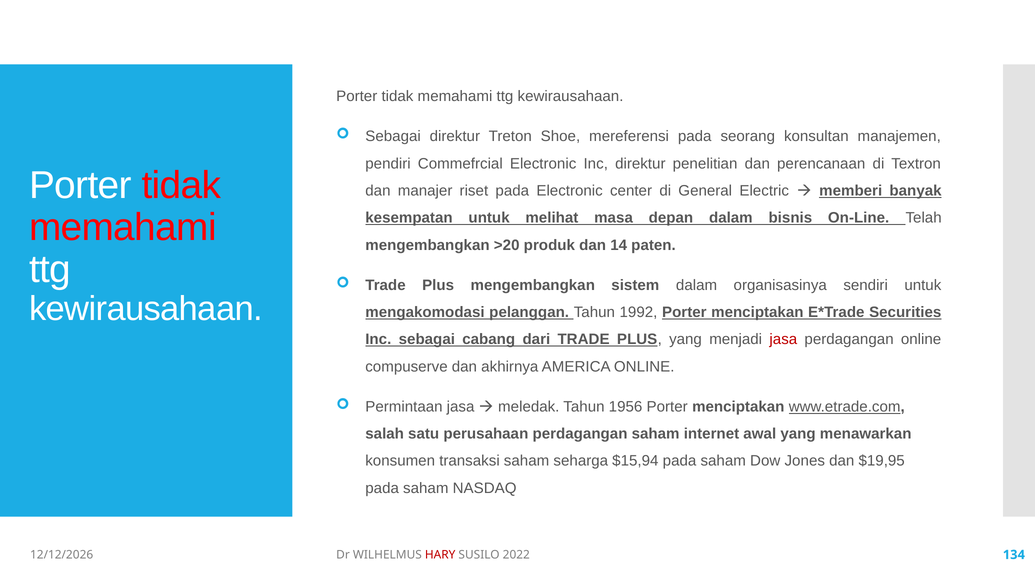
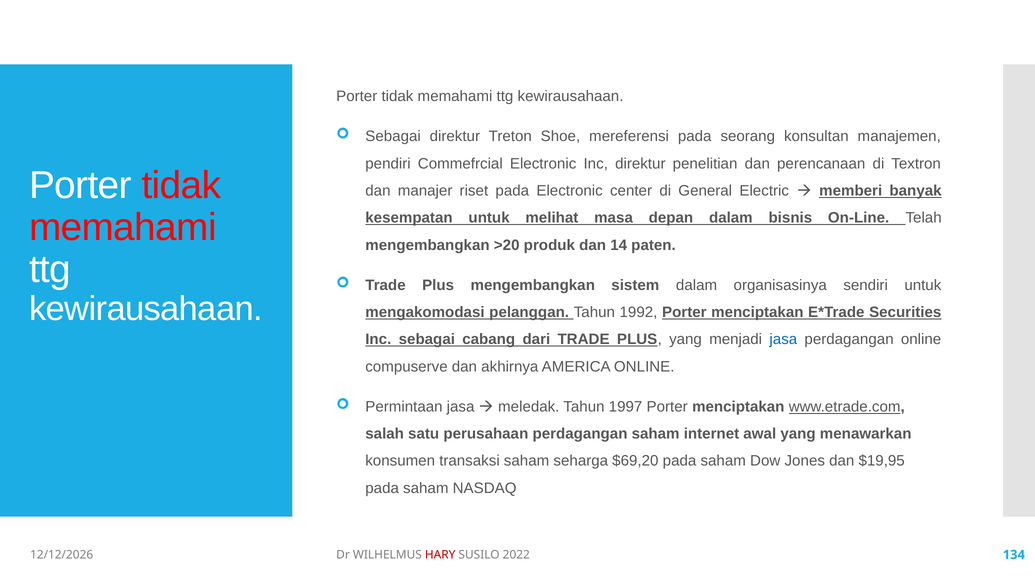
jasa at (783, 340) colour: red -> blue
1956: 1956 -> 1997
$15,94: $15,94 -> $69,20
